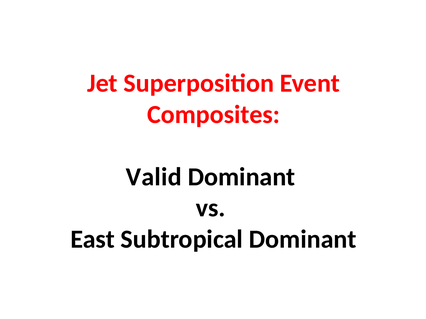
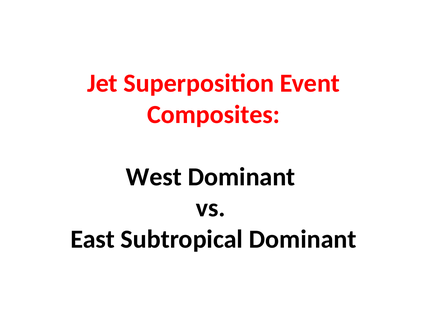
Valid: Valid -> West
